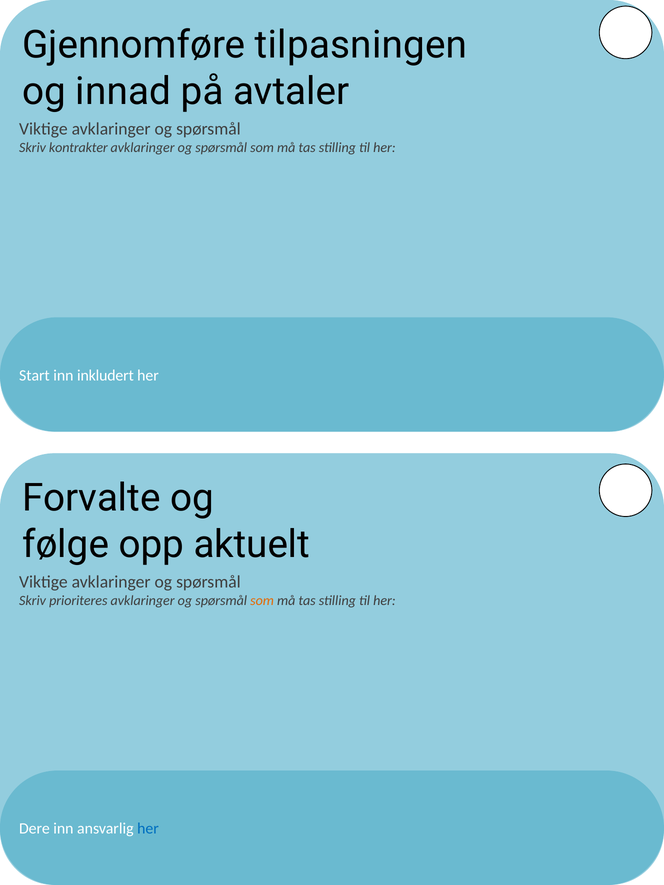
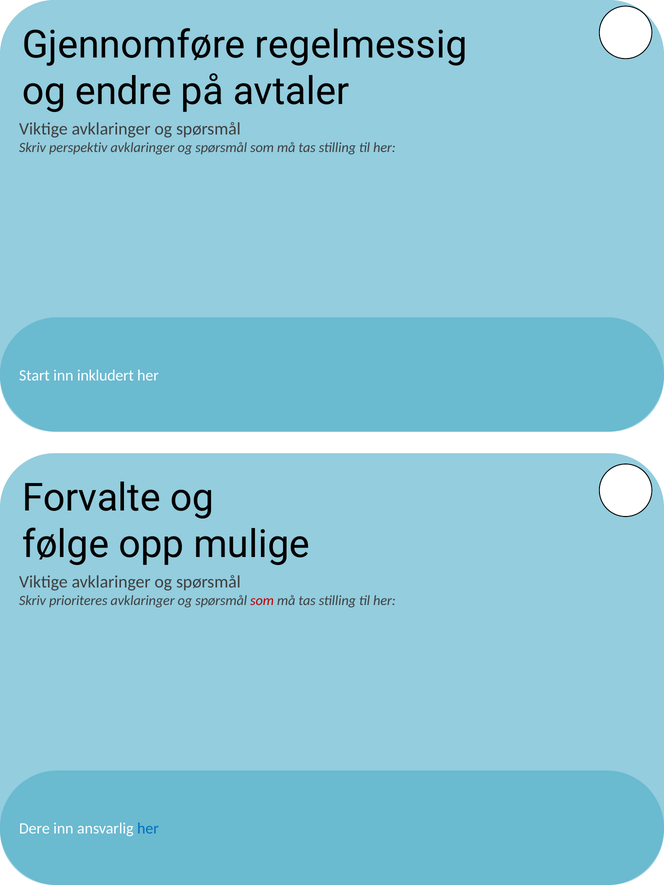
tilpasningen: tilpasningen -> regelmessig
innad: innad -> endre
kontrakter: kontrakter -> perspektiv
aktuelt: aktuelt -> mulige
som at (262, 601) colour: orange -> red
